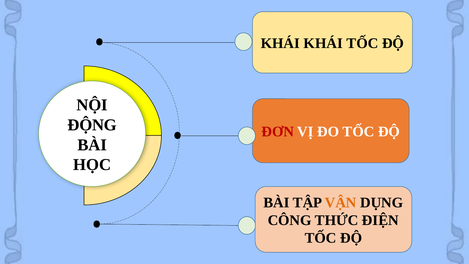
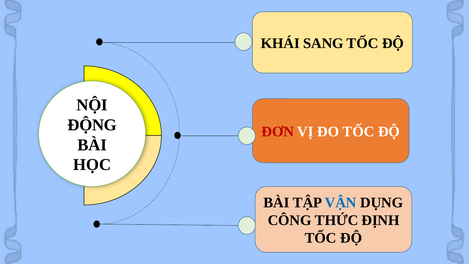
KHÁI KHÁI: KHÁI -> SANG
VẬN colour: orange -> blue
ĐIỆN: ĐIỆN -> ĐỊNH
